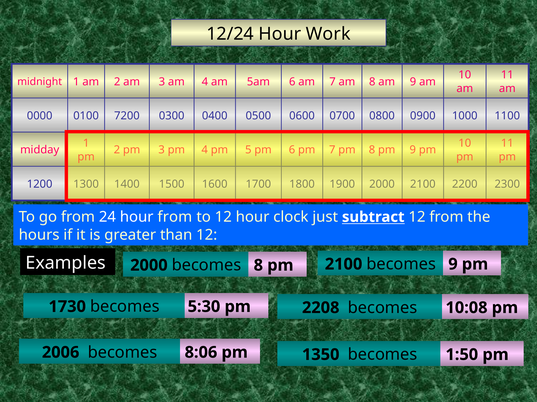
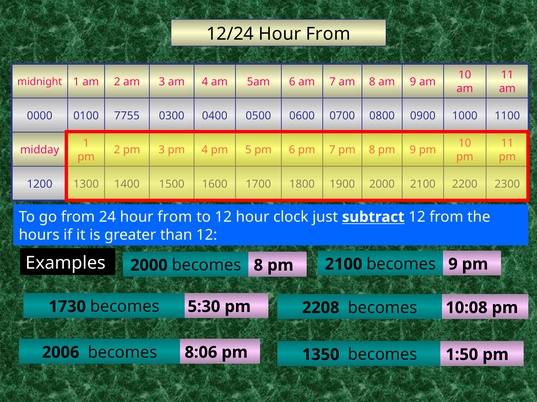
12/24 Hour Work: Work -> From
7200: 7200 -> 7755
